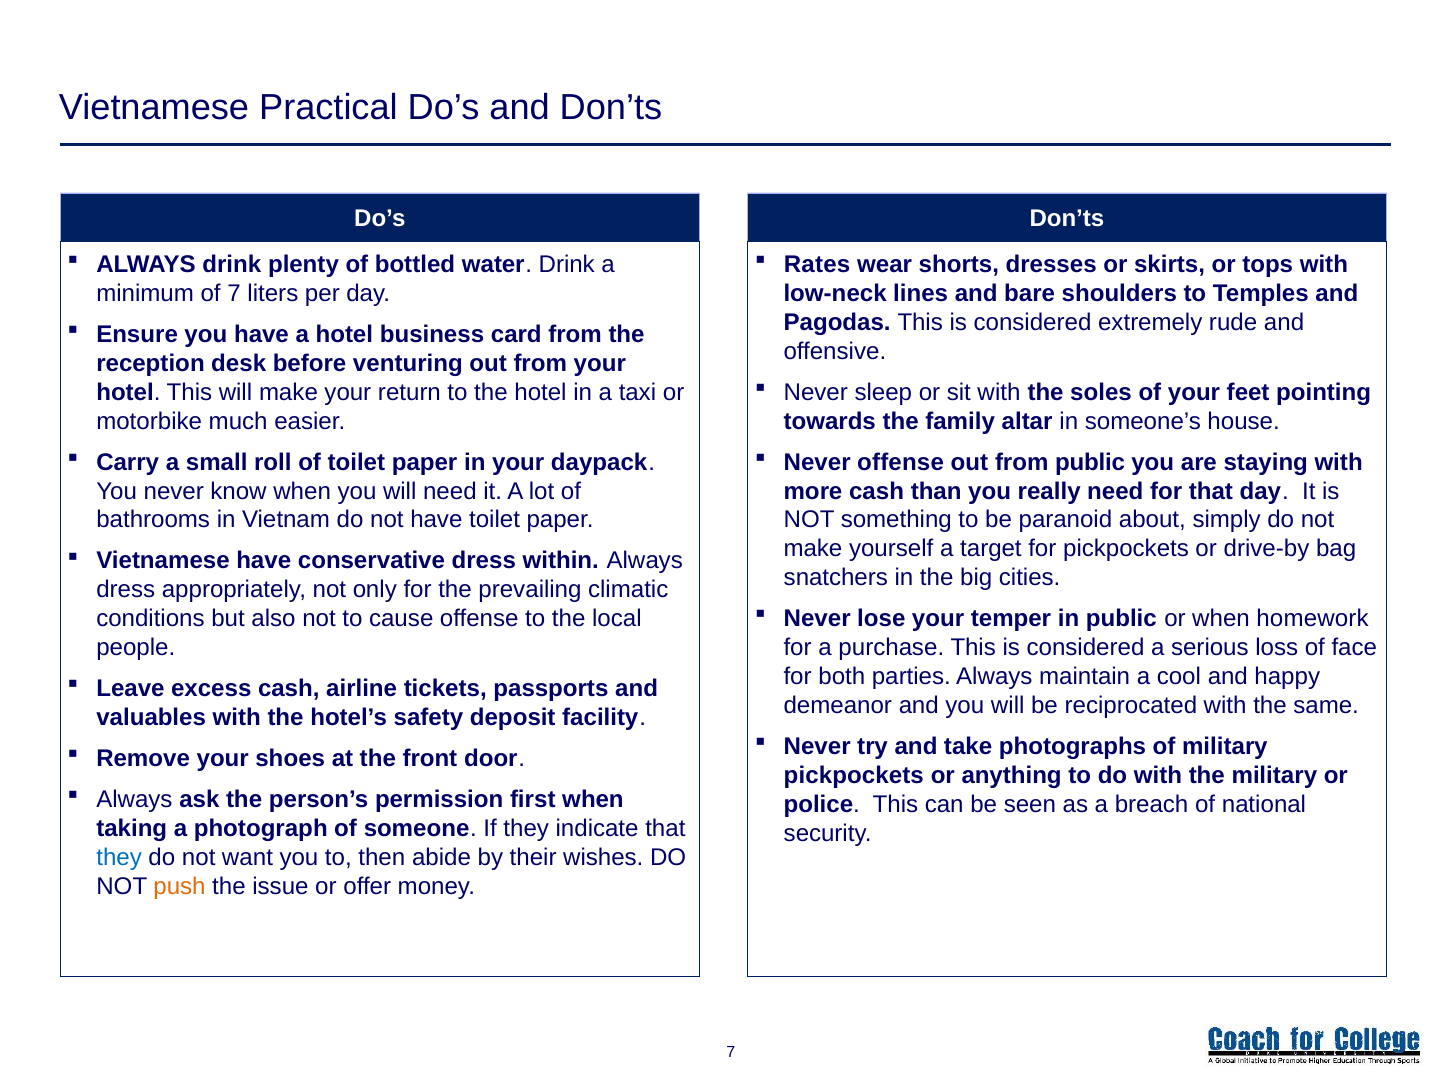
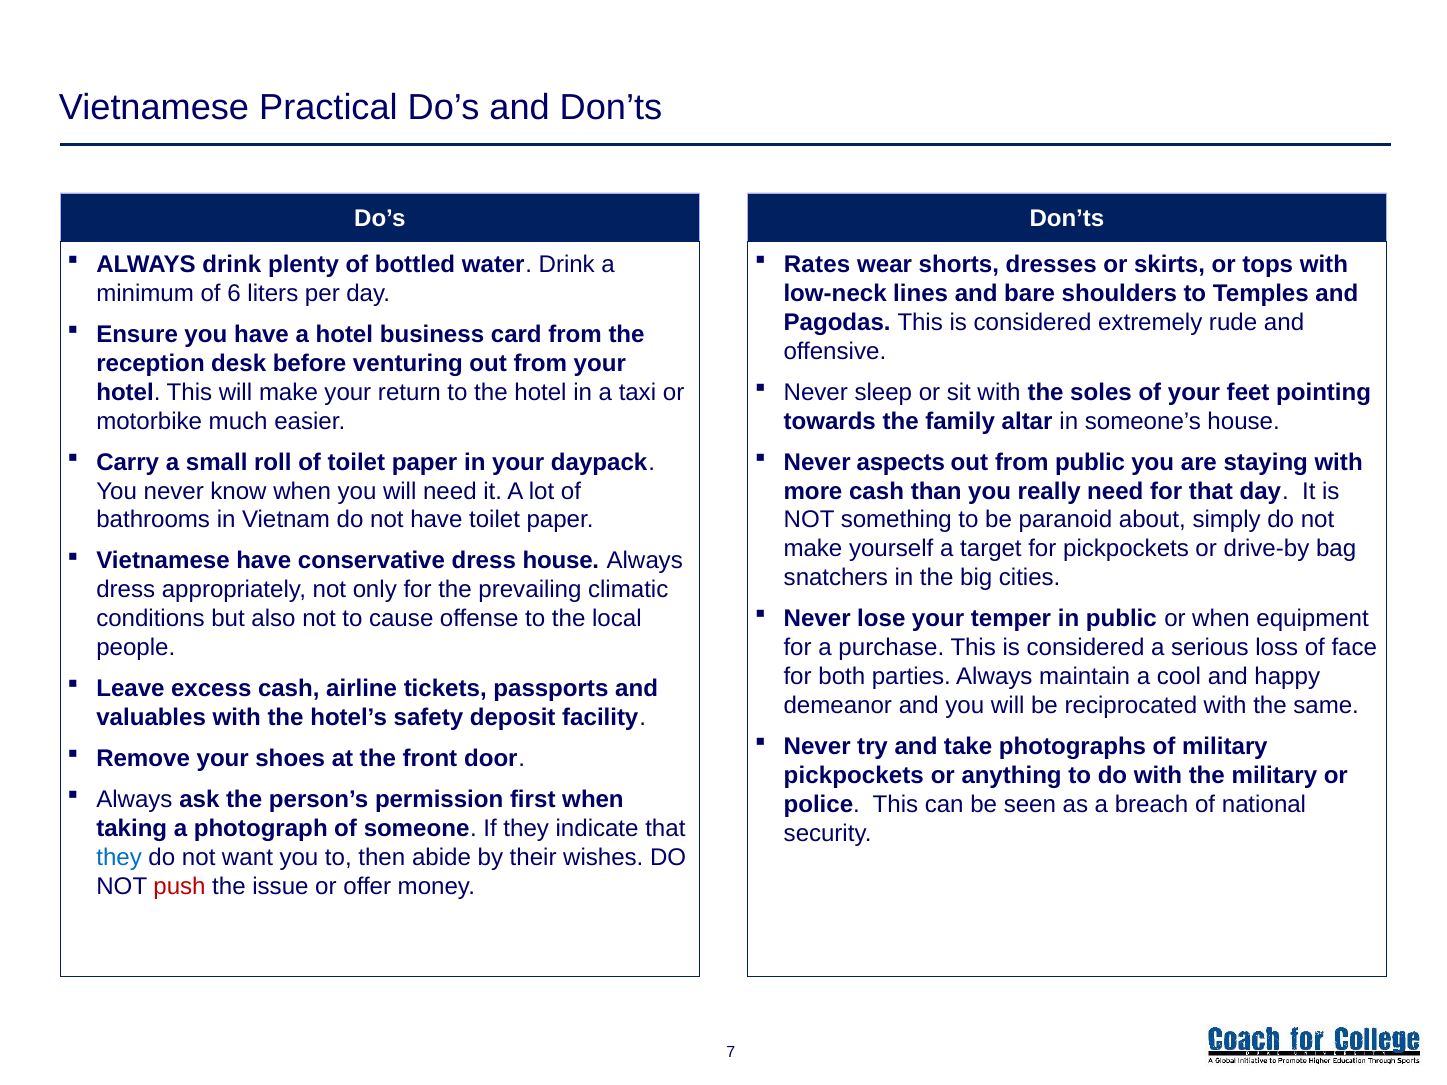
of 7: 7 -> 6
Never offense: offense -> aspects
dress within: within -> house
homework: homework -> equipment
push colour: orange -> red
